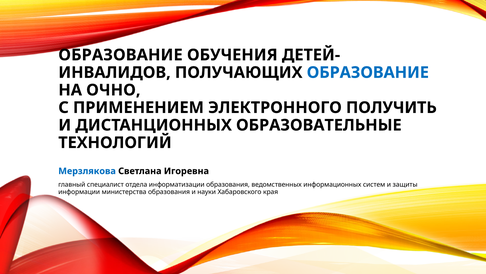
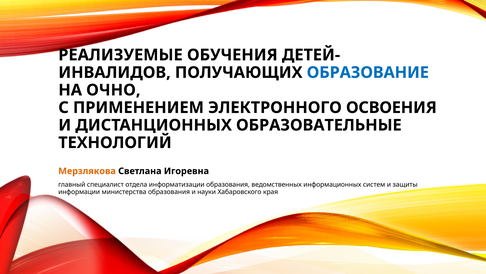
ОБРАЗОВАНИЕ at (120, 55): ОБРАЗОВАНИЕ -> РЕАЛИЗУЕМЫЕ
ПОЛУЧИТЬ: ПОЛУЧИТЬ -> ОСВОЕНИЯ
Мерзлякова colour: blue -> orange
